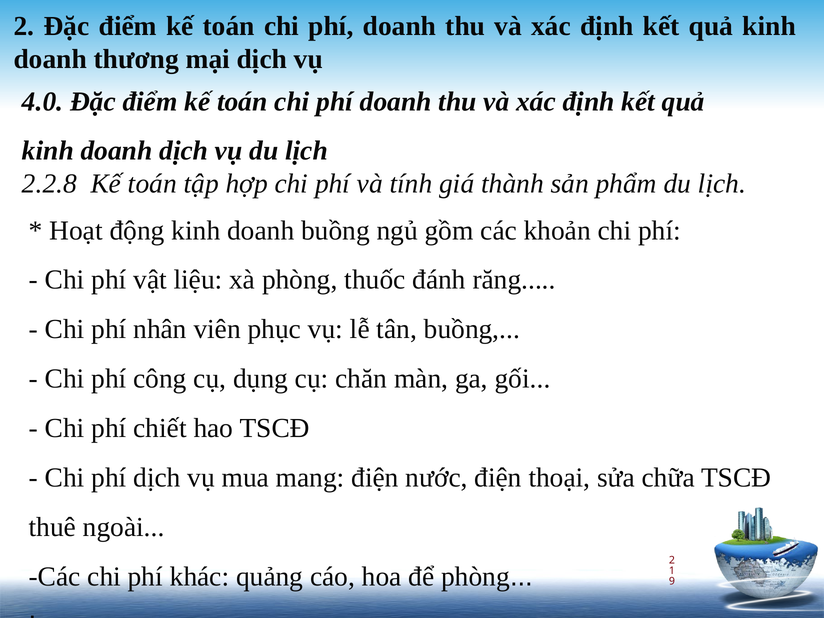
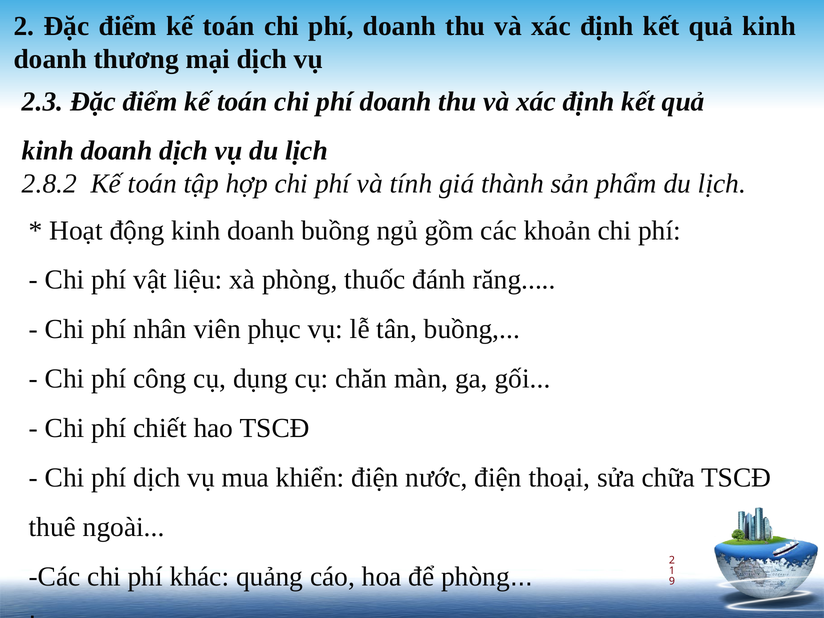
4.0: 4.0 -> 2.3
2.2.8: 2.2.8 -> 2.8.2
mang: mang -> khiển
